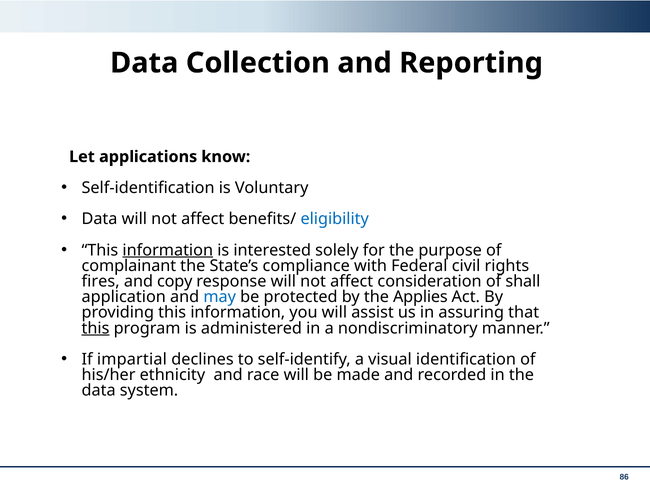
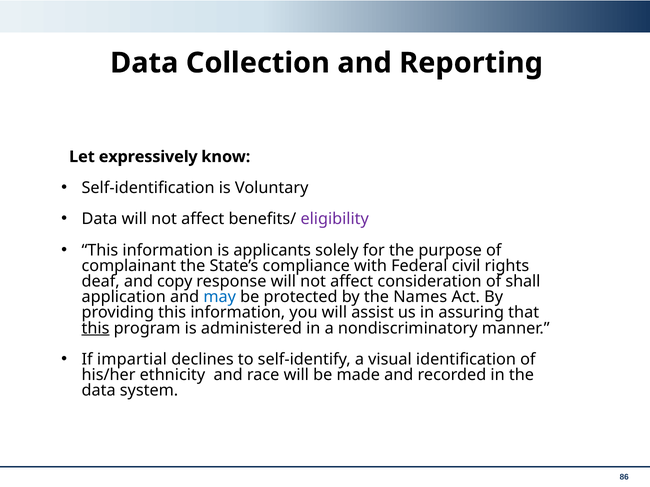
applications: applications -> expressively
eligibility colour: blue -> purple
information at (168, 250) underline: present -> none
interested: interested -> applicants
fires: fires -> deaf
Applies: Applies -> Names
